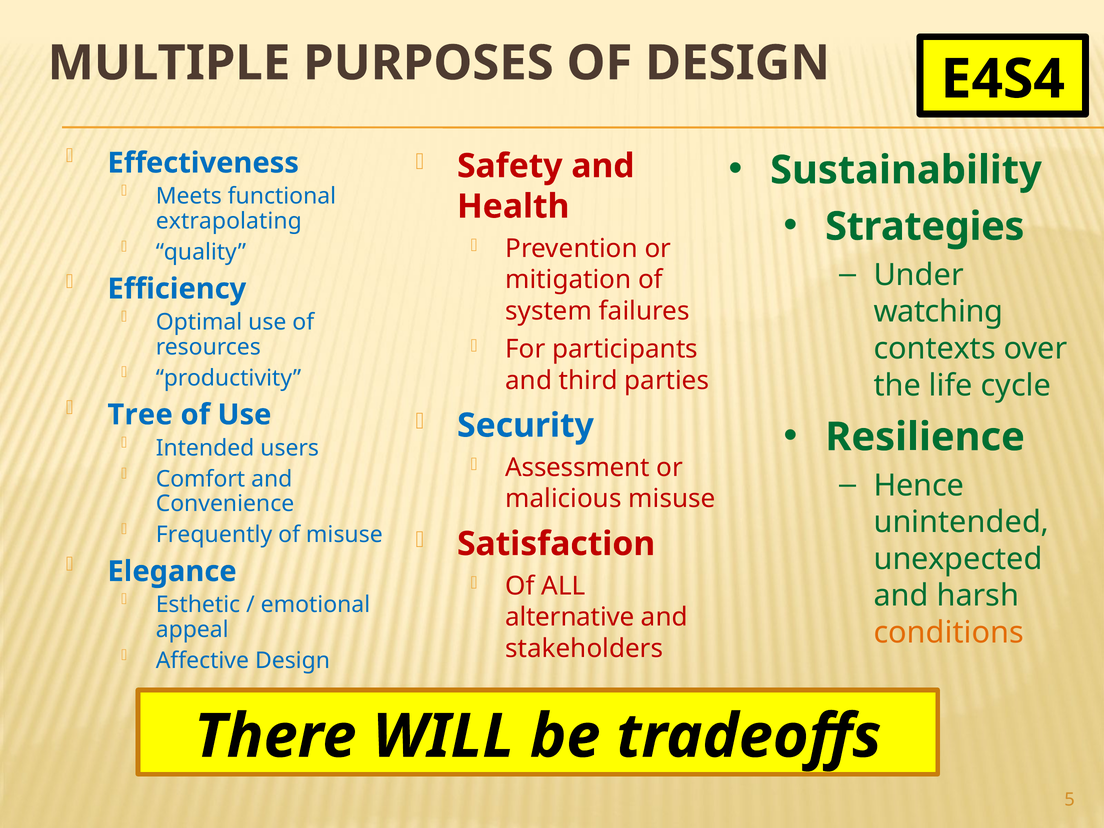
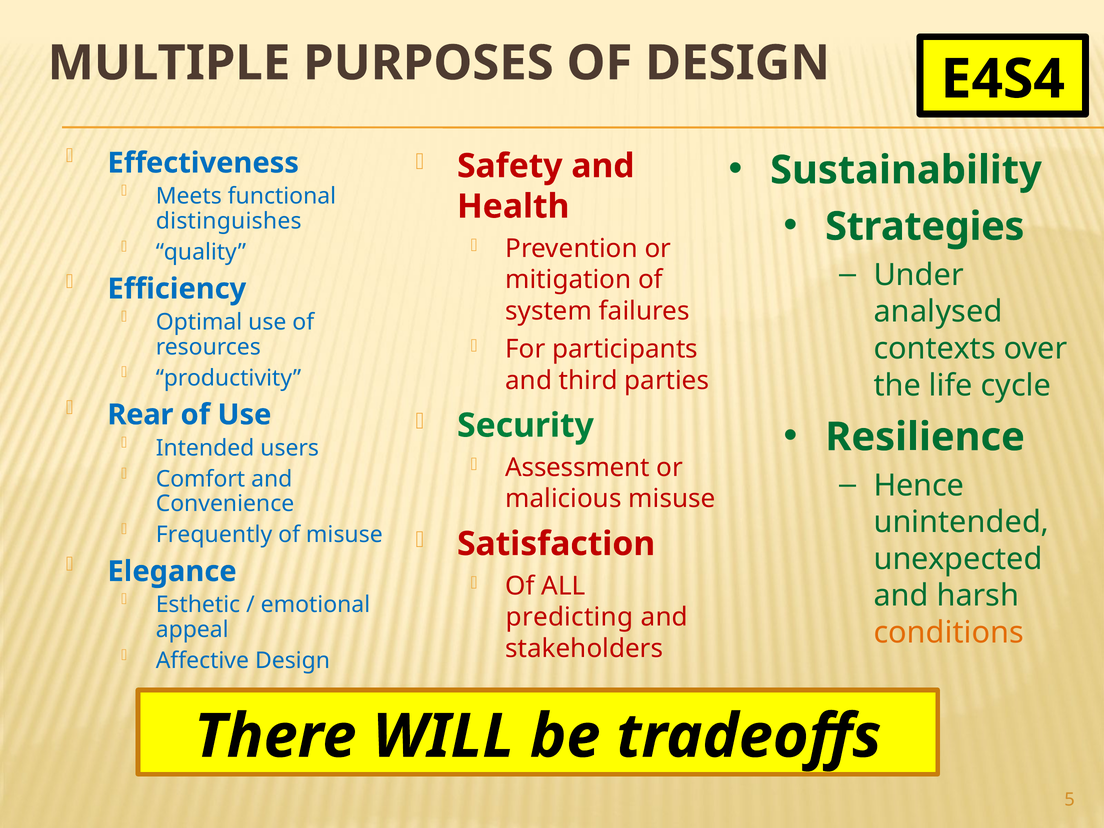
extrapolating: extrapolating -> distinguishes
watching: watching -> analysed
Tree: Tree -> Rear
Security colour: blue -> green
alternative: alternative -> predicting
